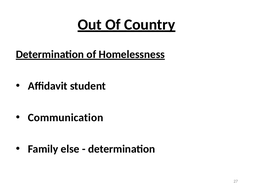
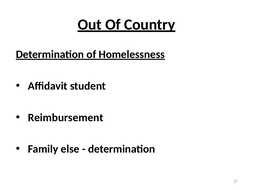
Communication: Communication -> Reimbursement
